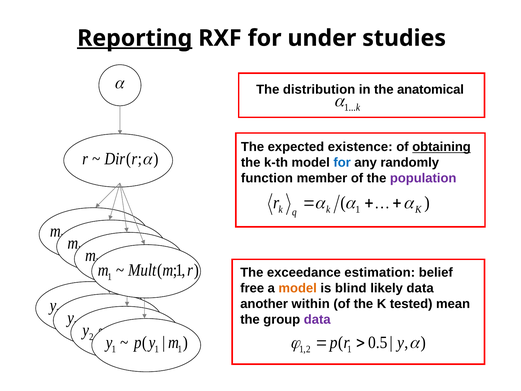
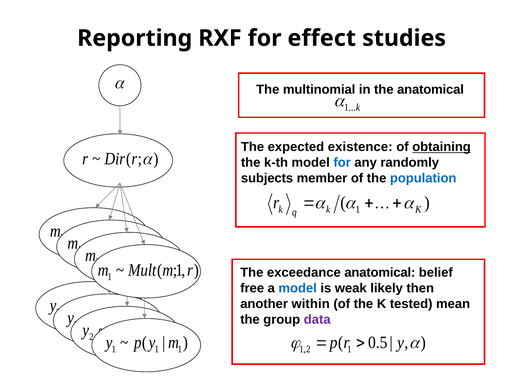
Reporting underline: present -> none
under: under -> effect
distribution: distribution -> multinomial
function: function -> subjects
population colour: purple -> blue
exceedance estimation: estimation -> anatomical
model at (298, 288) colour: orange -> blue
blind: blind -> weak
likely data: data -> then
